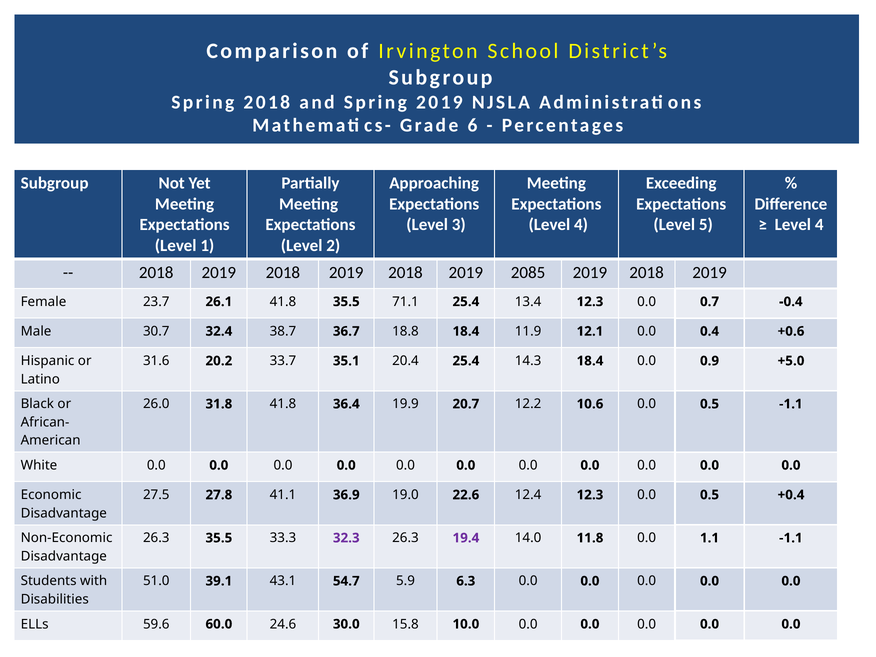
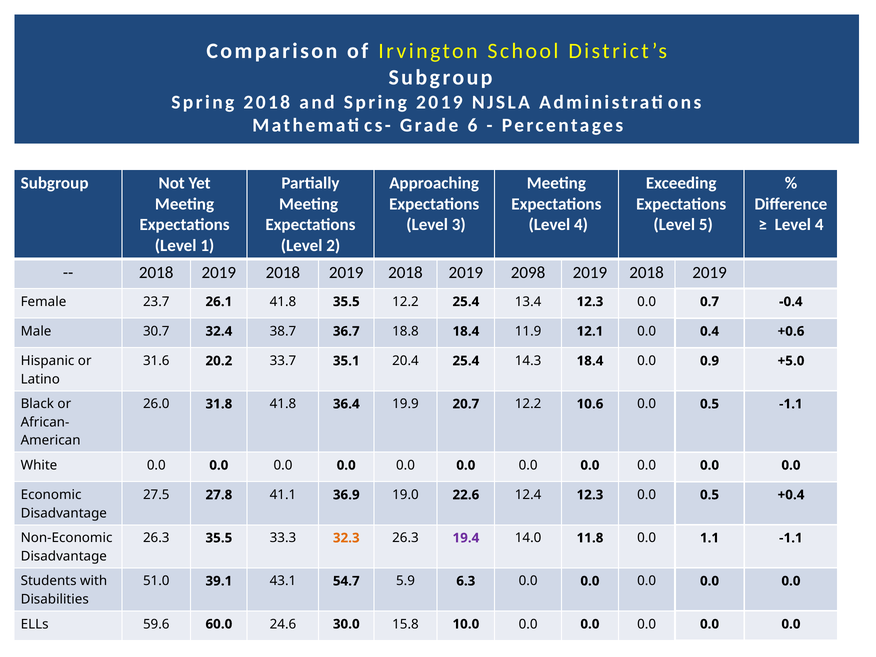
2085: 2085 -> 2098
35.5 71.1: 71.1 -> 12.2
32.3 colour: purple -> orange
